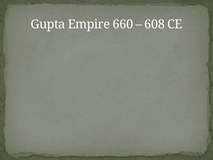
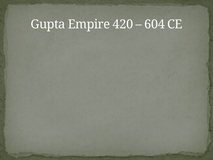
660: 660 -> 420
608: 608 -> 604
